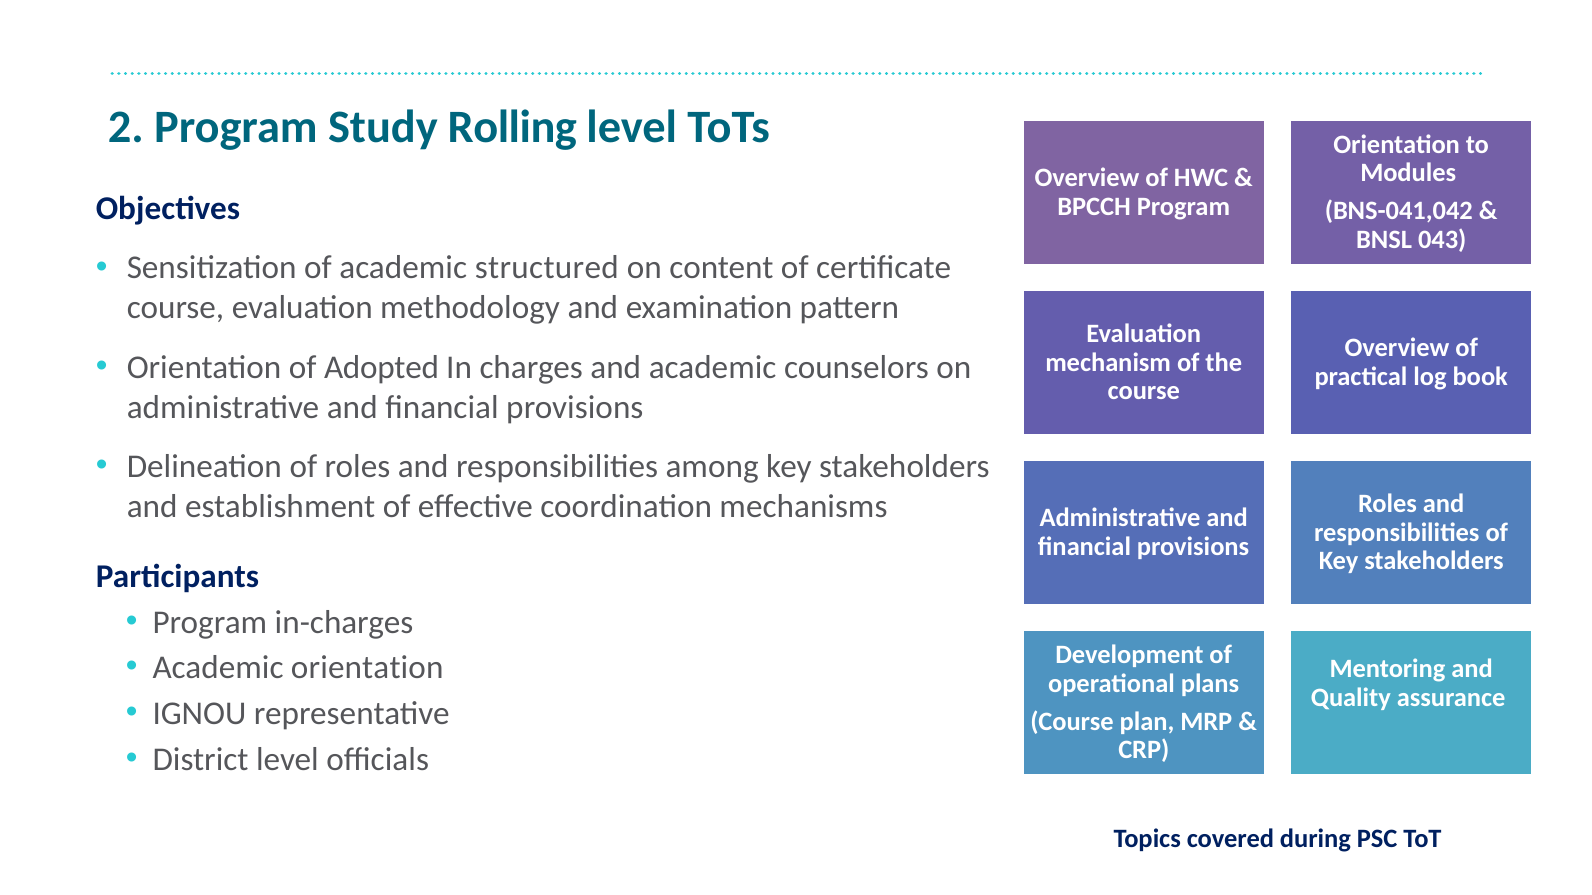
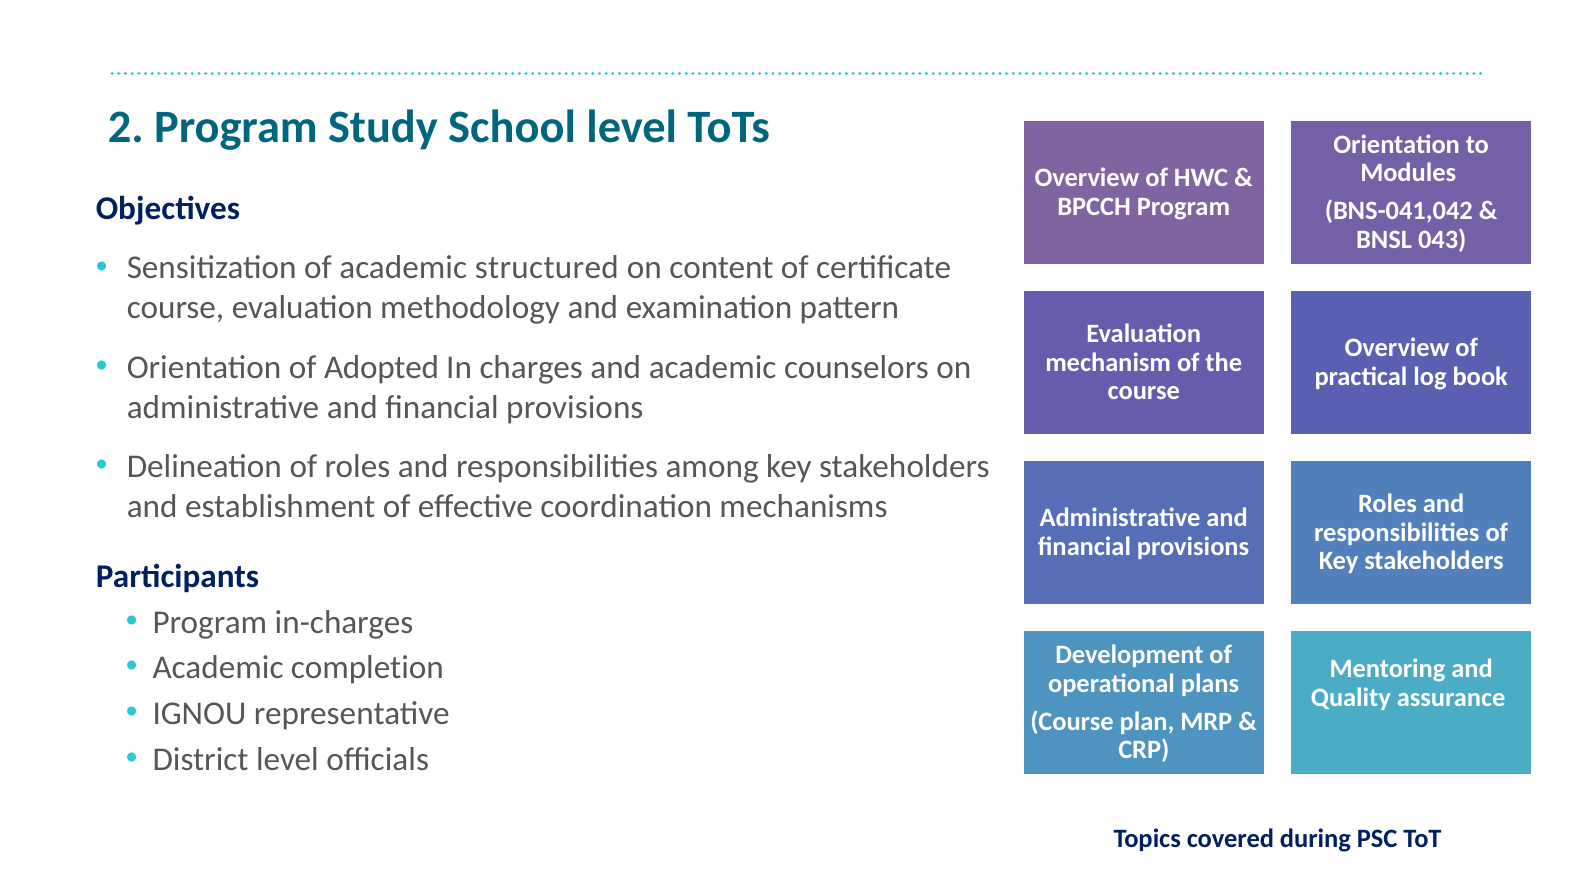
Rolling: Rolling -> School
Academic orientation: orientation -> completion
